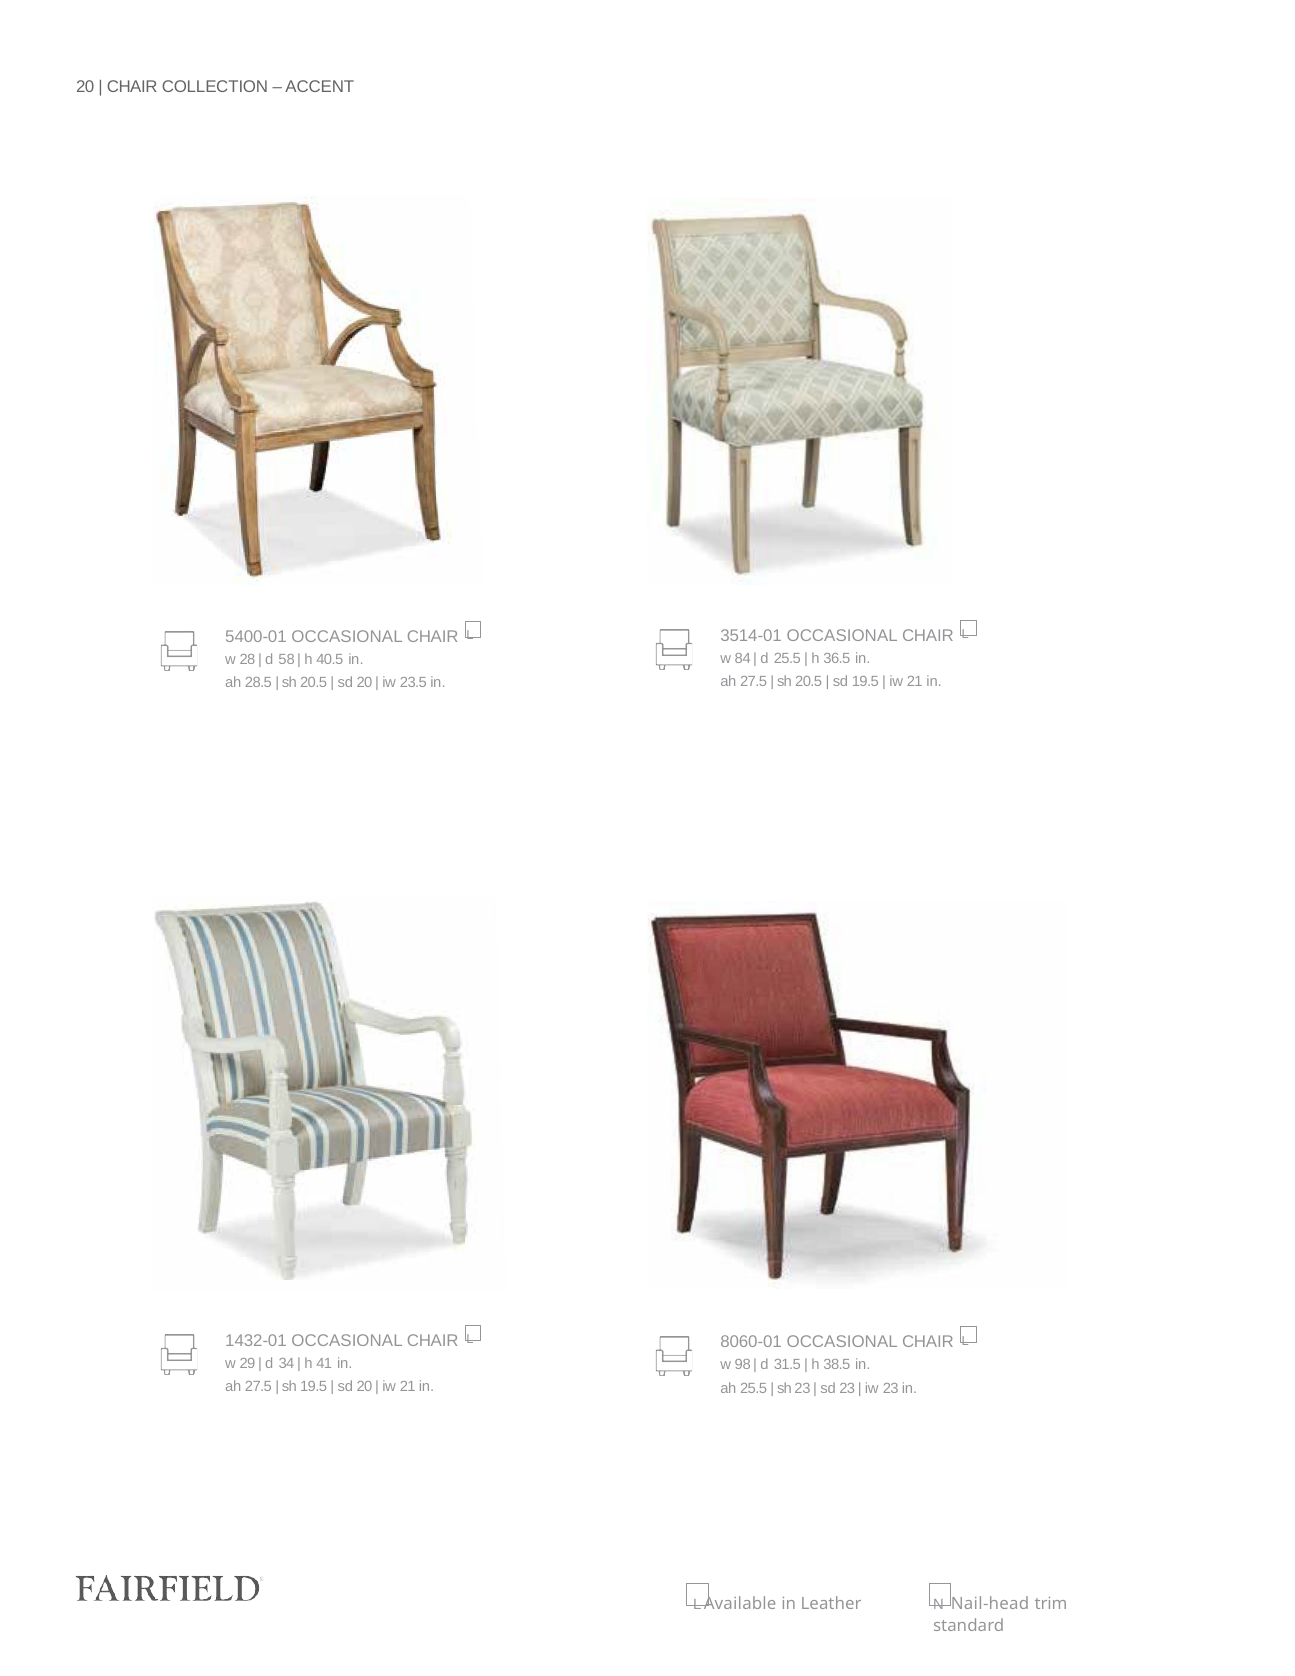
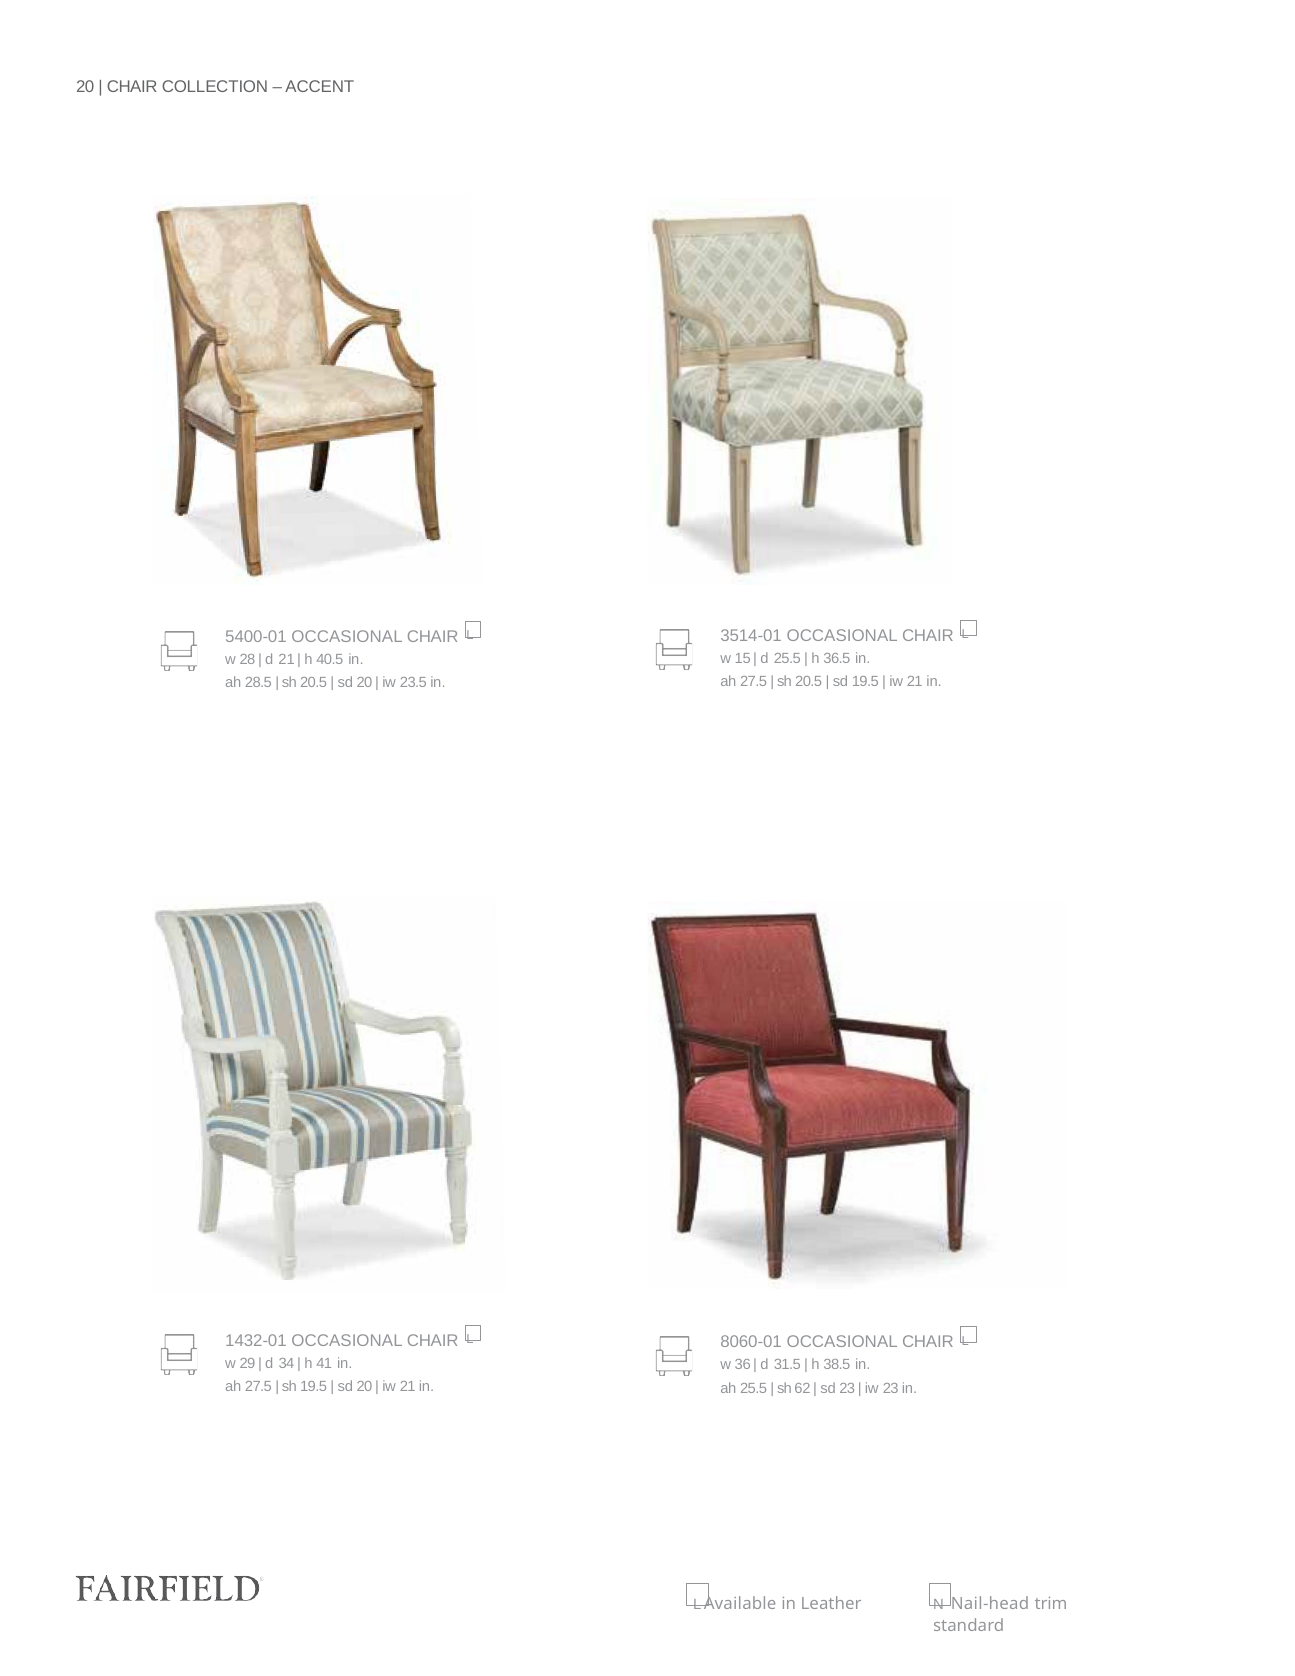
84: 84 -> 15
d 58: 58 -> 21
98: 98 -> 36
sh 23: 23 -> 62
